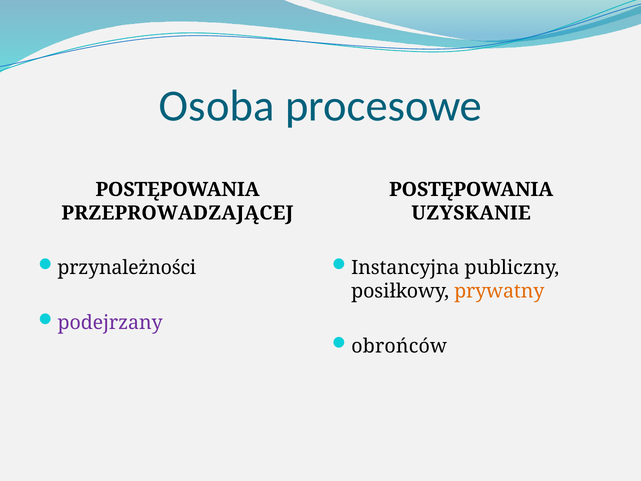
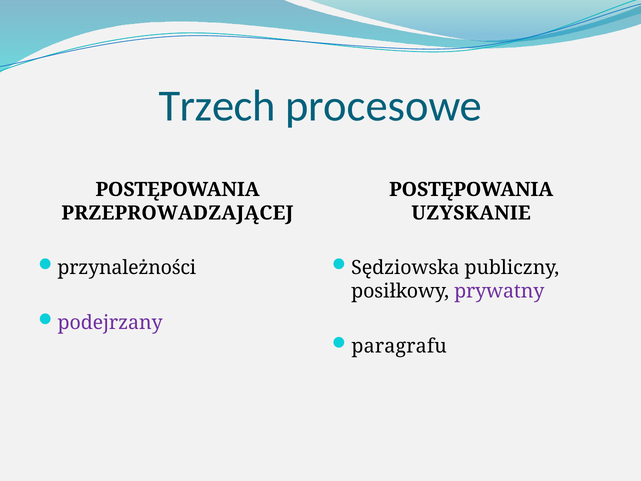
Osoba: Osoba -> Trzech
Instancyjna: Instancyjna -> Sędziowska
prywatny colour: orange -> purple
obrońców: obrońców -> paragrafu
